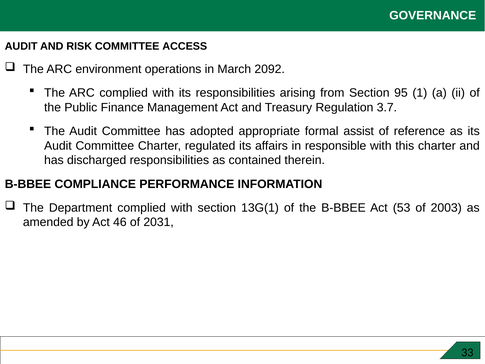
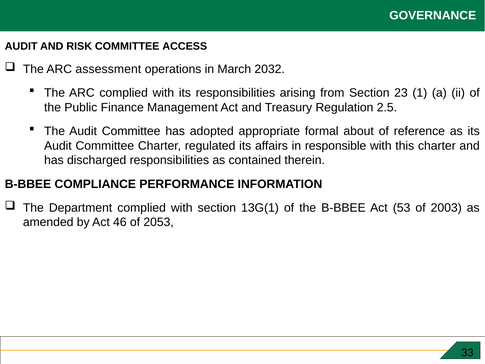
environment: environment -> assessment
2092: 2092 -> 2032
95: 95 -> 23
3.7: 3.7 -> 2.5
assist: assist -> about
2031: 2031 -> 2053
